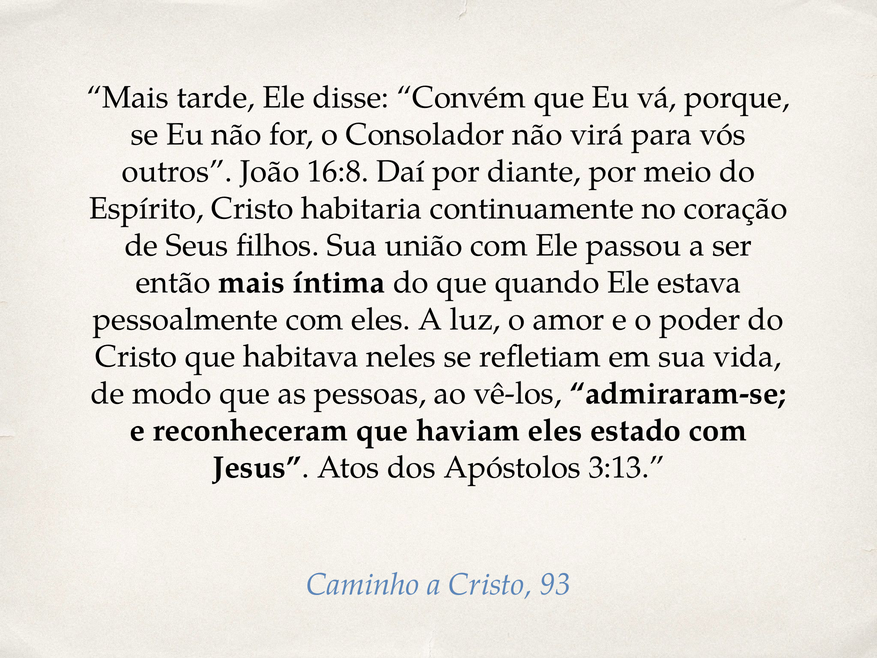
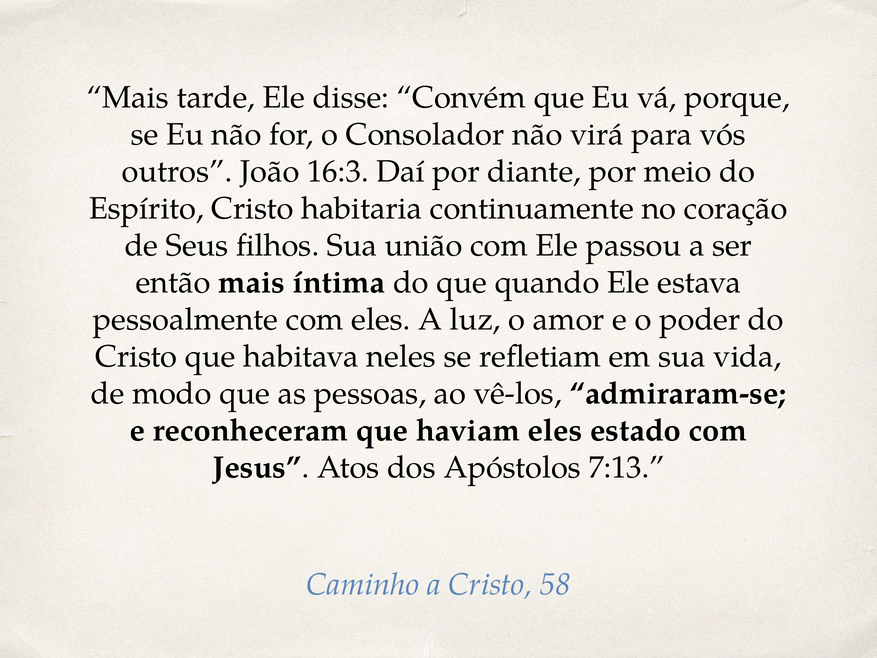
16:8: 16:8 -> 16:3
3:13: 3:13 -> 7:13
93: 93 -> 58
